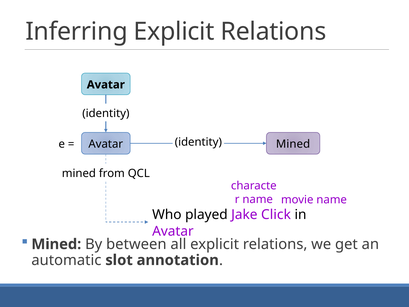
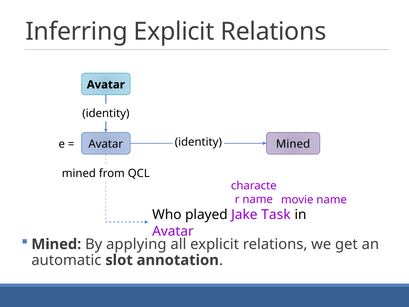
Click: Click -> Task
between: between -> applying
